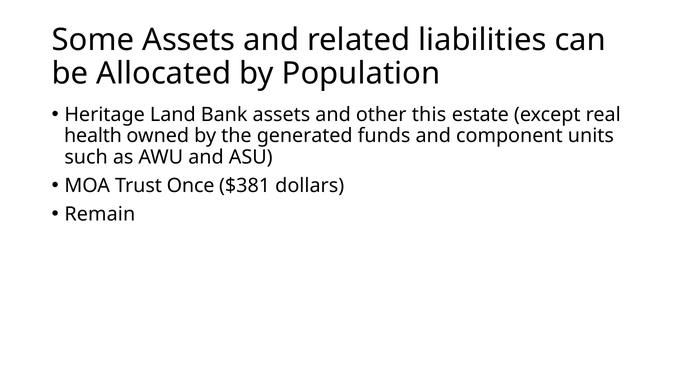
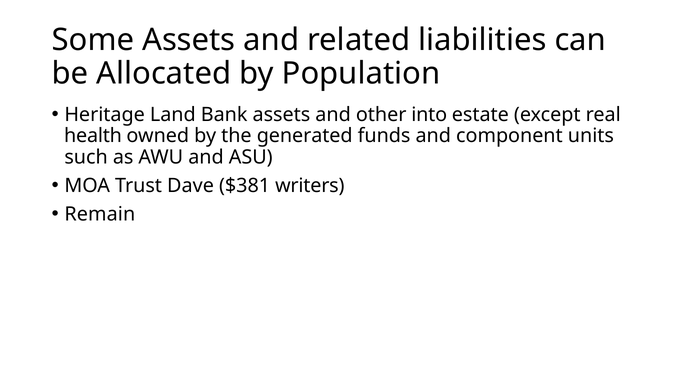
this: this -> into
Once: Once -> Dave
dollars: dollars -> writers
